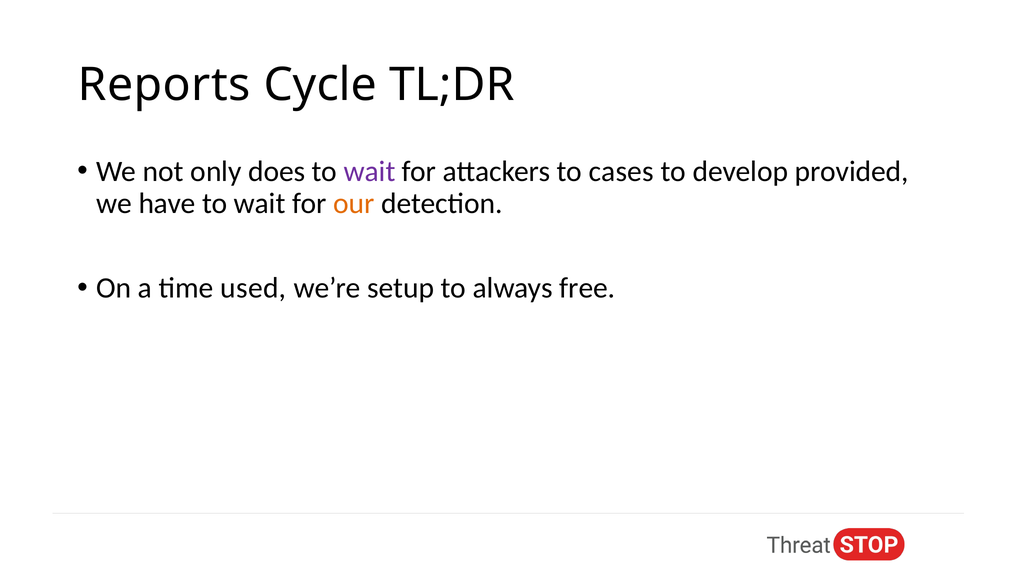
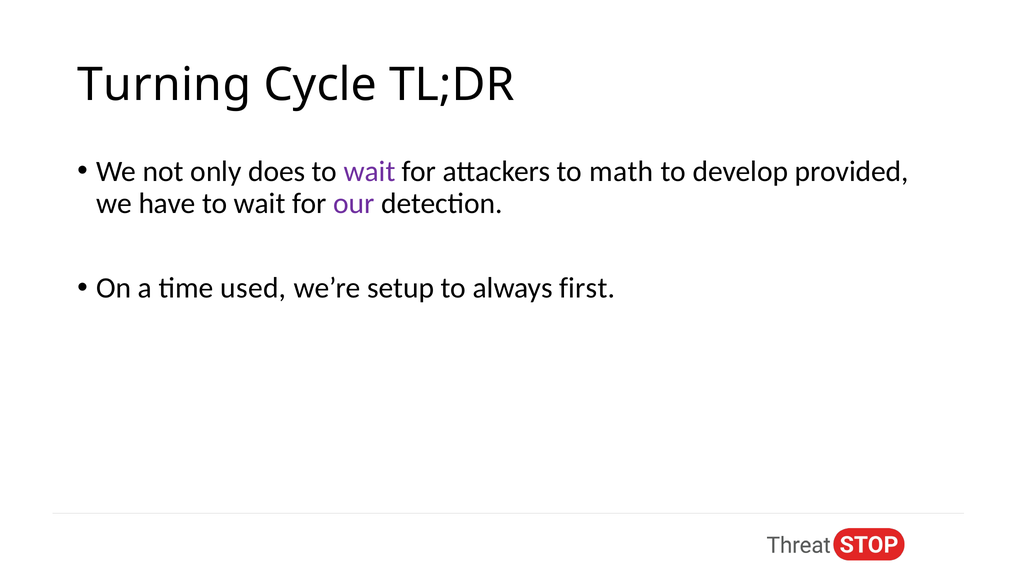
Reports: Reports -> Turning
cases: cases -> math
our colour: orange -> purple
free: free -> first
